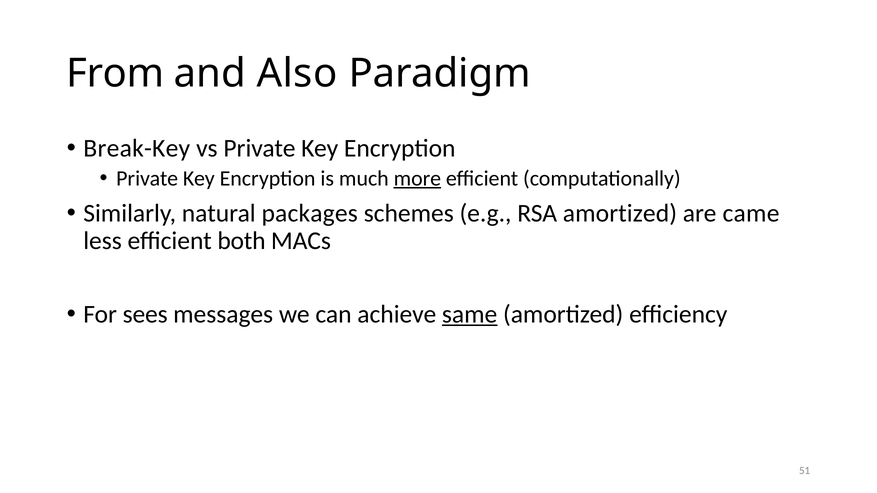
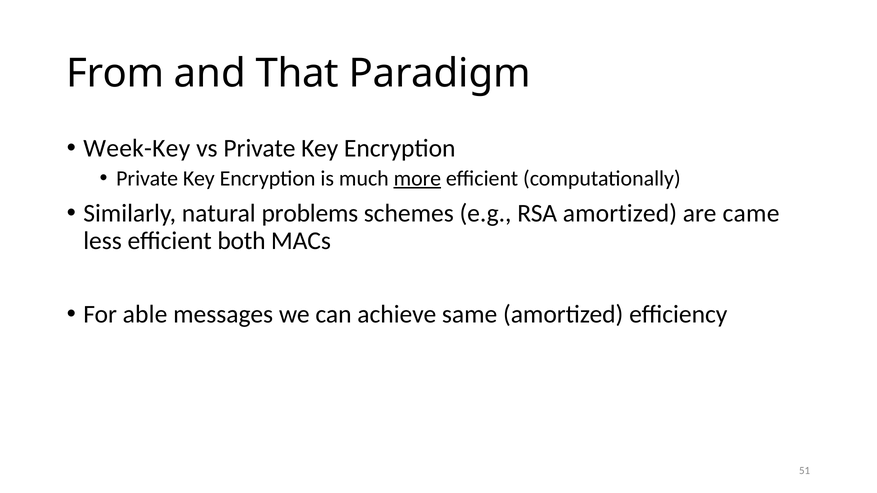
Also: Also -> That
Break-Key: Break-Key -> Week-Key
packages: packages -> problems
sees: sees -> able
same underline: present -> none
